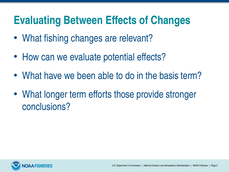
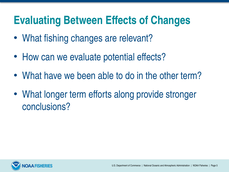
basis: basis -> other
those: those -> along
